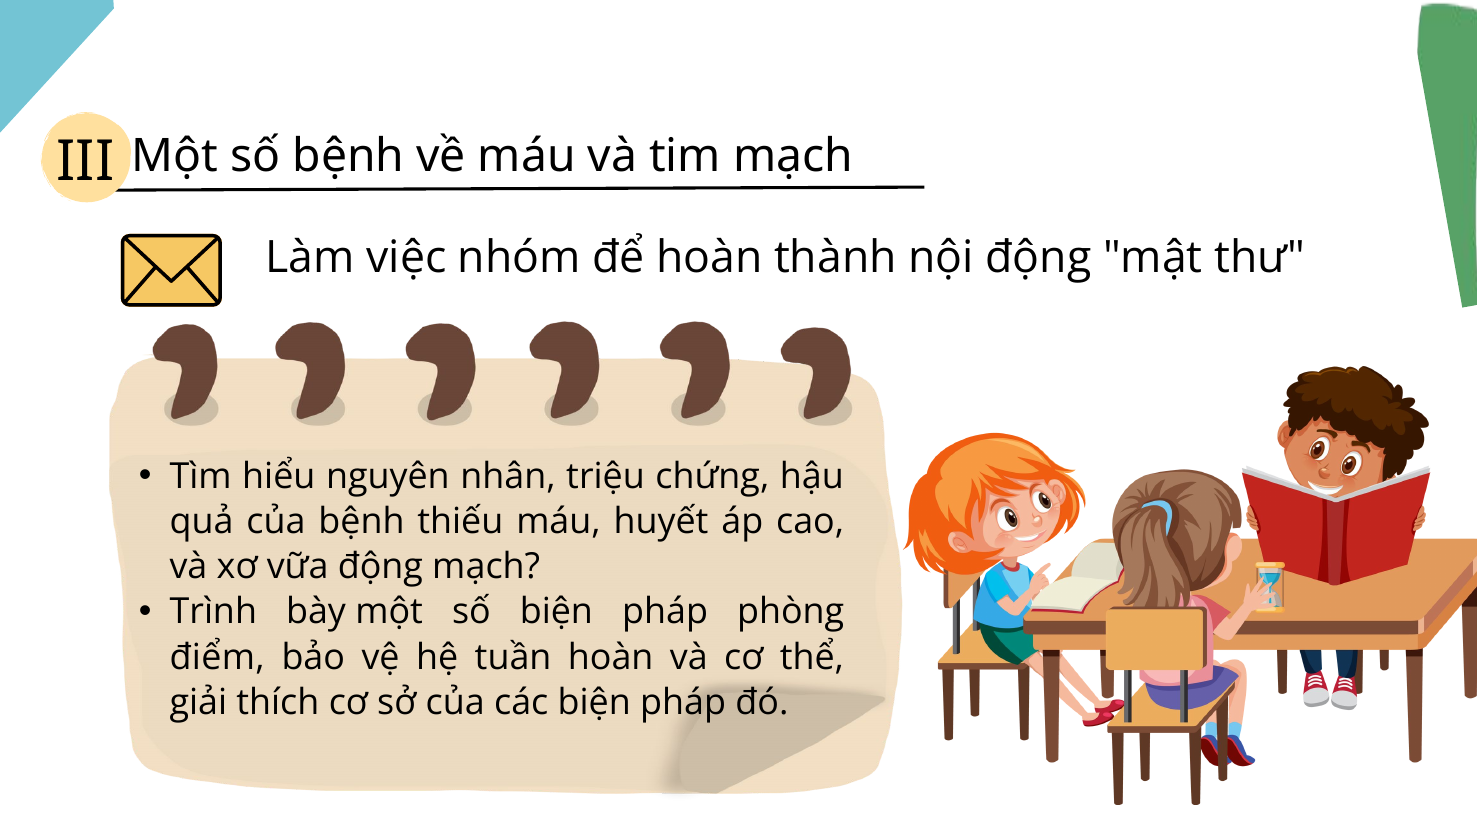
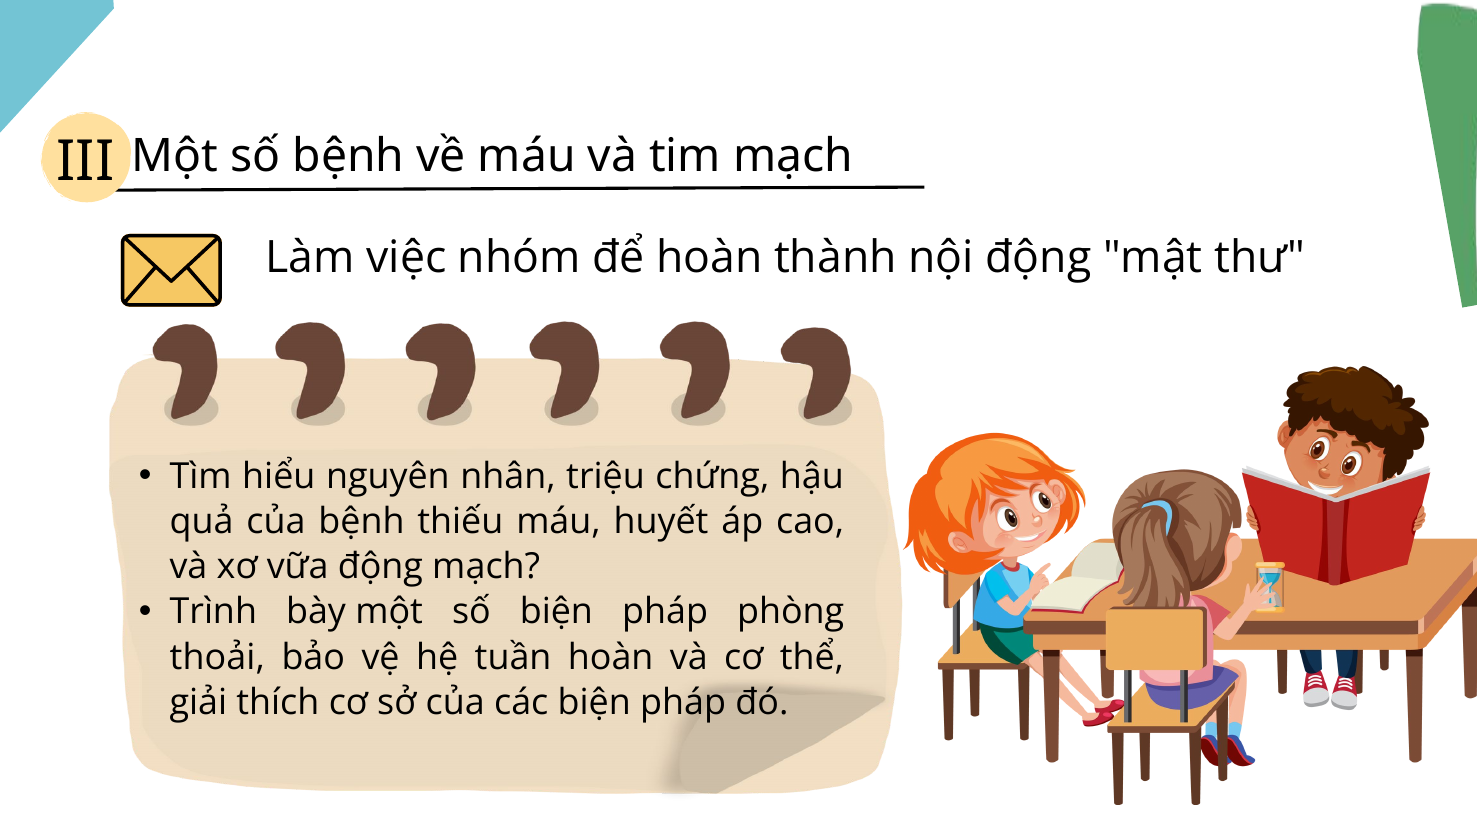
điểm: điểm -> thoải
